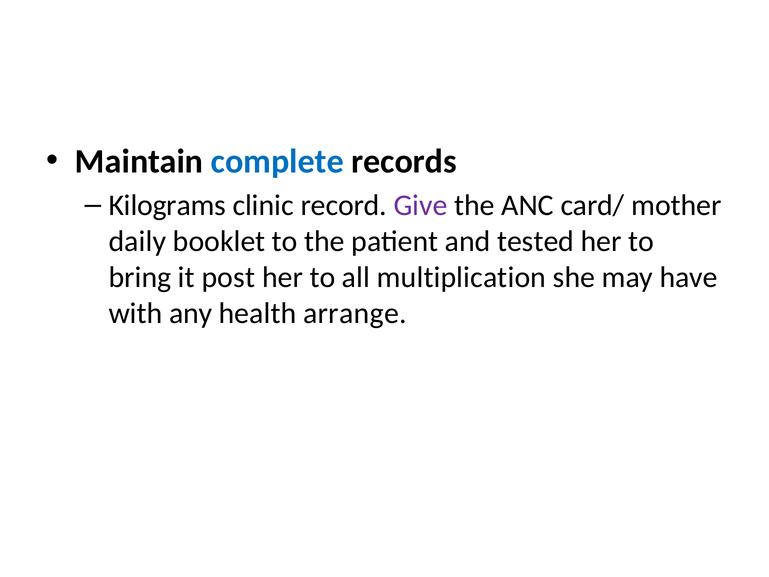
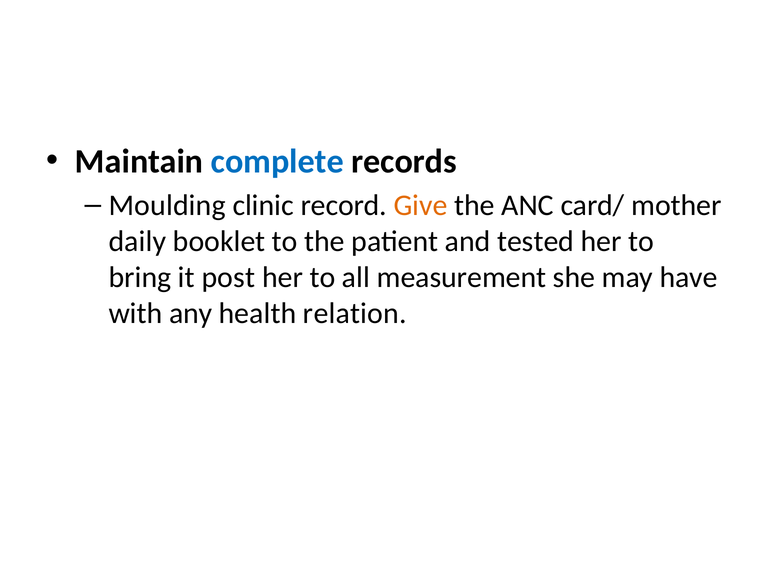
Kilograms: Kilograms -> Moulding
Give colour: purple -> orange
multiplication: multiplication -> measurement
arrange: arrange -> relation
